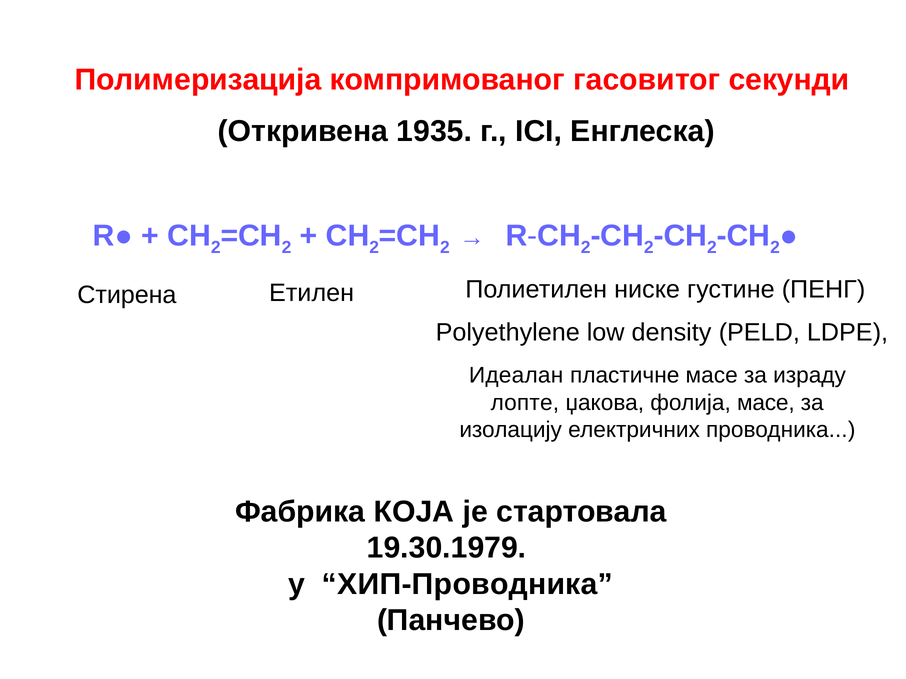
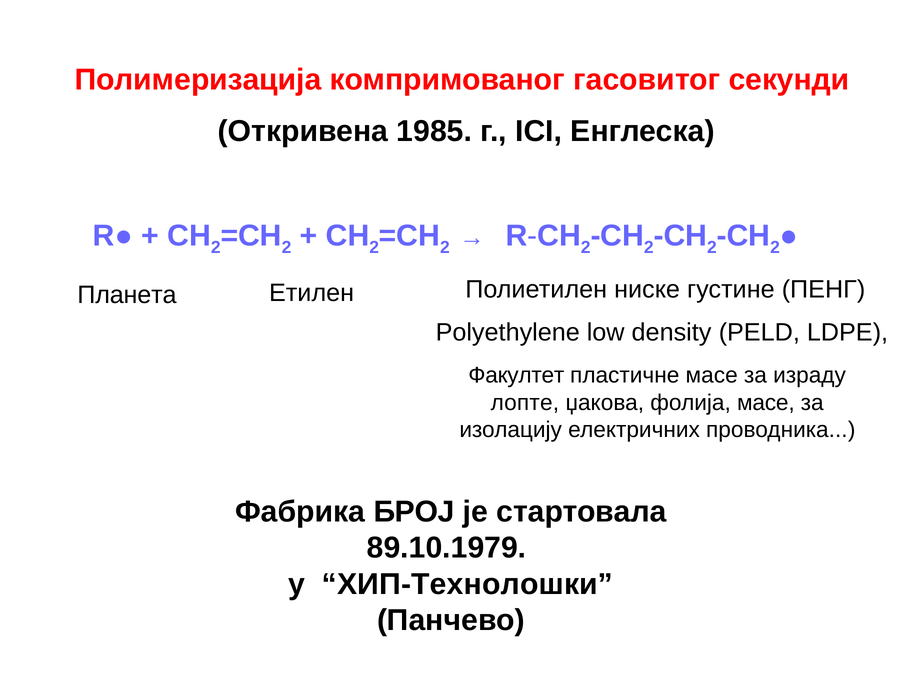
1935: 1935 -> 1985
Стирена: Стирена -> Планета
Идеалан: Идеалан -> Факултет
КОЈА: КОЈА -> БРОЈ
19.30.1979: 19.30.1979 -> 89.10.1979
ХИП-Проводника: ХИП-Проводника -> ХИП-Технолошки
